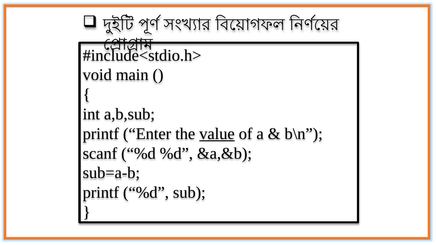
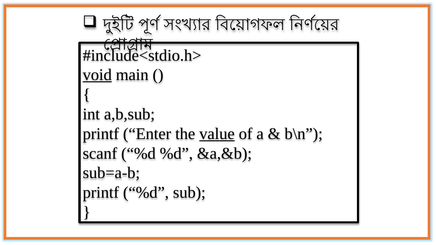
void underline: none -> present
